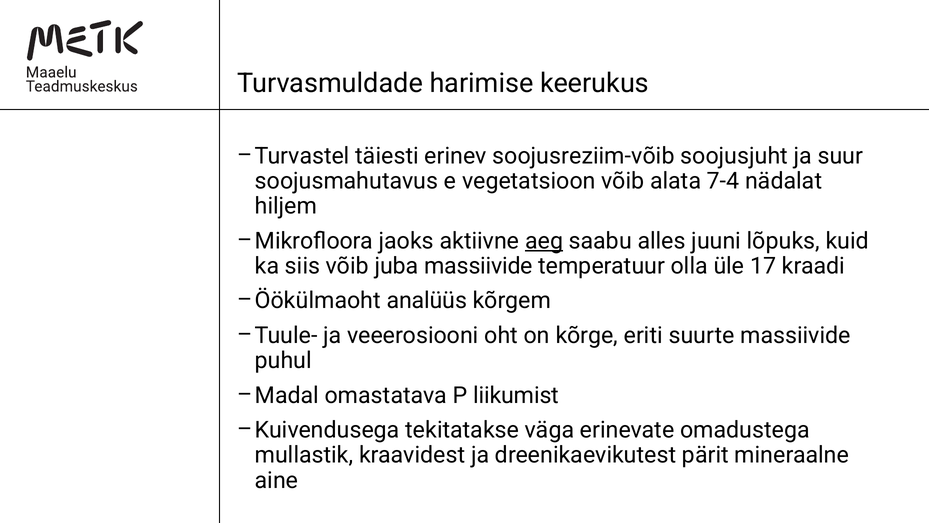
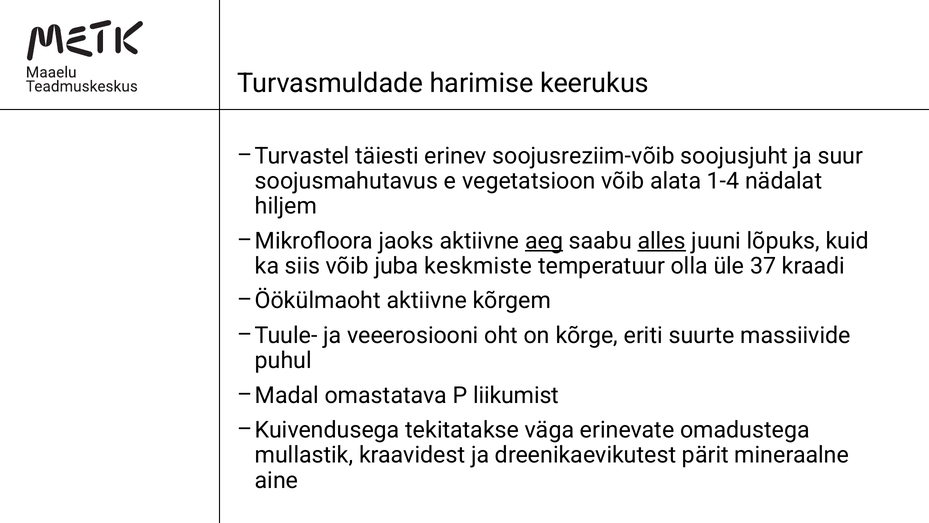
7-4: 7-4 -> 1-4
alles underline: none -> present
juba massiivide: massiivide -> keskmiste
17: 17 -> 37
Öökülmaoht analüüs: analüüs -> aktiivne
